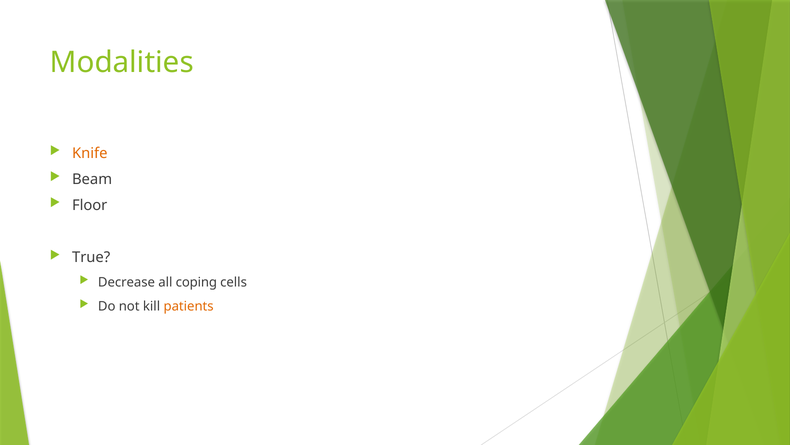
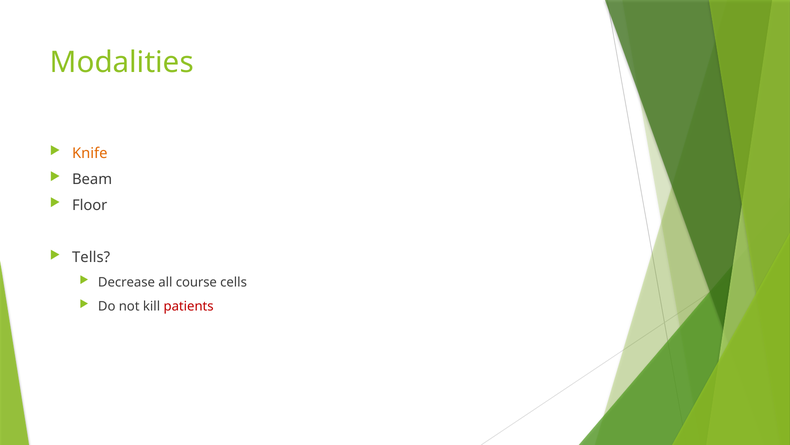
True: True -> Tells
coping: coping -> course
patients colour: orange -> red
